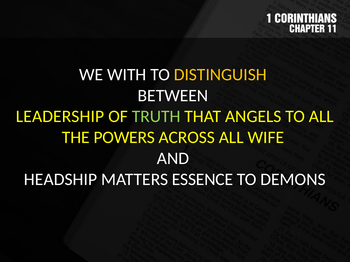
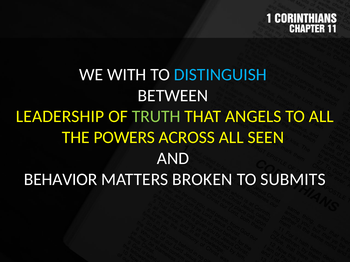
DISTINGUISH colour: yellow -> light blue
WIFE: WIFE -> SEEN
HEADSHIP: HEADSHIP -> BEHAVIOR
ESSENCE: ESSENCE -> BROKEN
DEMONS: DEMONS -> SUBMITS
